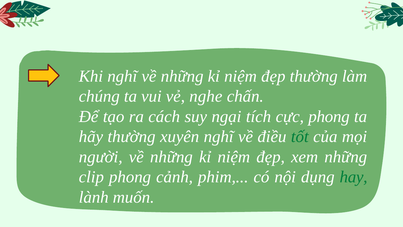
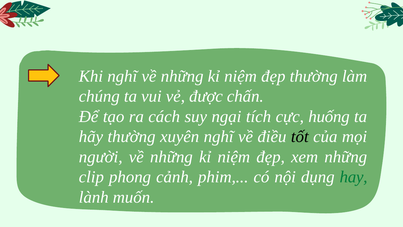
nghe: nghe -> được
cực phong: phong -> huống
tốt colour: green -> black
